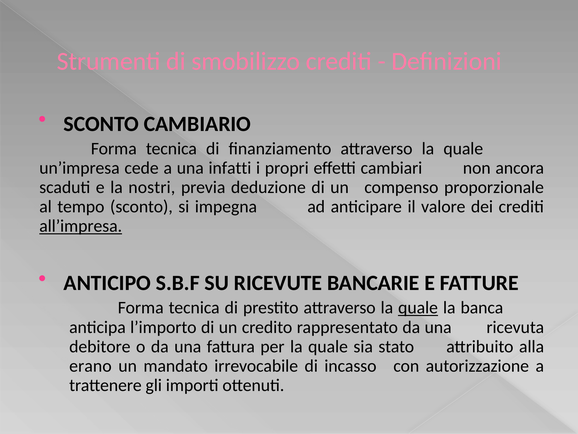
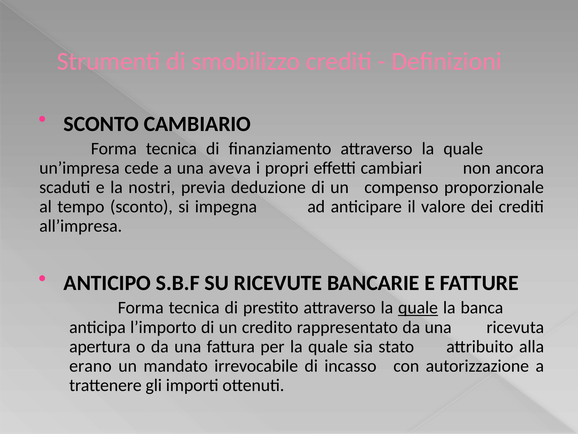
infatti: infatti -> aveva
all’impresa underline: present -> none
debitore: debitore -> apertura
